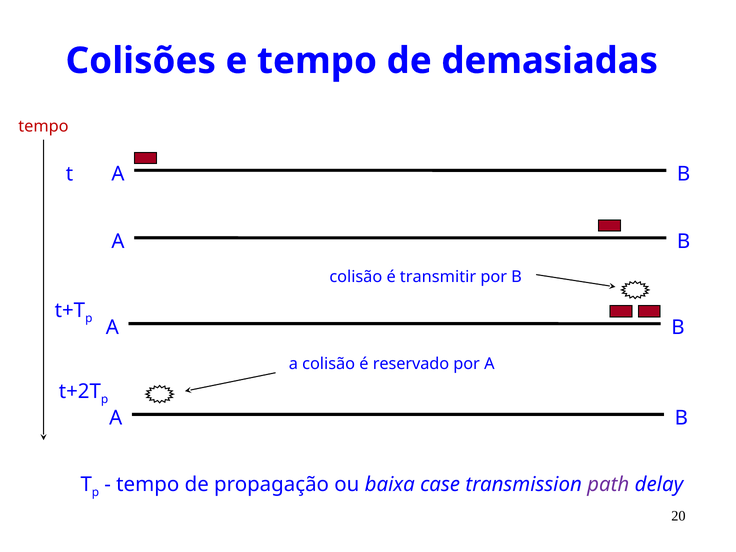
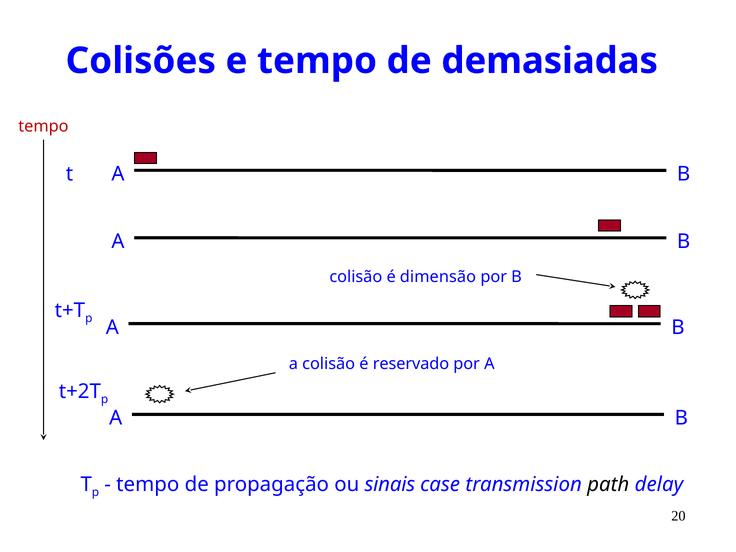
transmitir: transmitir -> dimensão
baixa: baixa -> sinais
path colour: purple -> black
